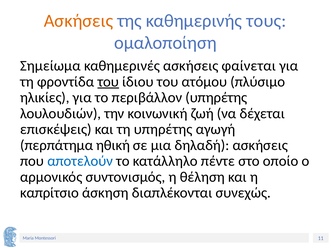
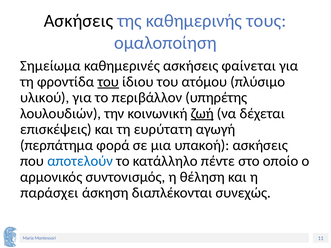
Ασκήσεις at (79, 21) colour: orange -> black
ηλικίες: ηλικίες -> υλικού
ζωή underline: none -> present
τη υπηρέτης: υπηρέτης -> ευρύτατη
ηθική: ηθική -> φορά
δηλαδή: δηλαδή -> υπακοή
καπρίτσιο: καπρίτσιο -> παράσχει
